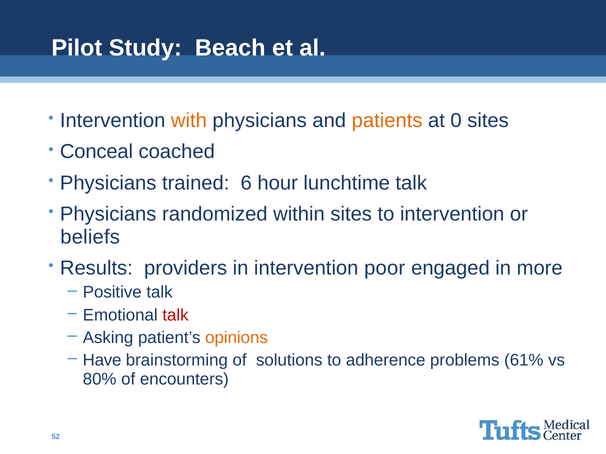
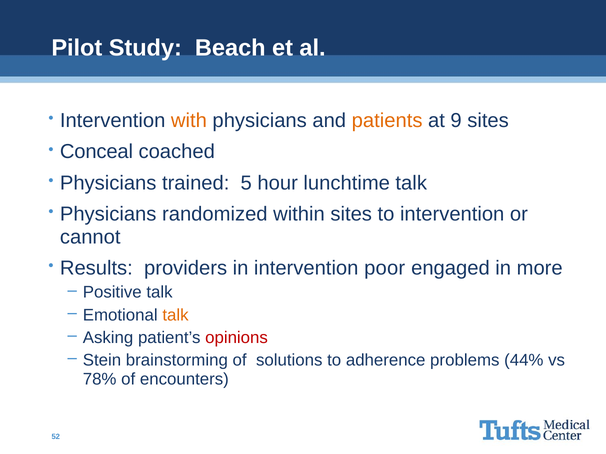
0: 0 -> 9
6: 6 -> 5
beliefs: beliefs -> cannot
talk at (175, 315) colour: red -> orange
opinions colour: orange -> red
Have: Have -> Stein
61%: 61% -> 44%
80%: 80% -> 78%
